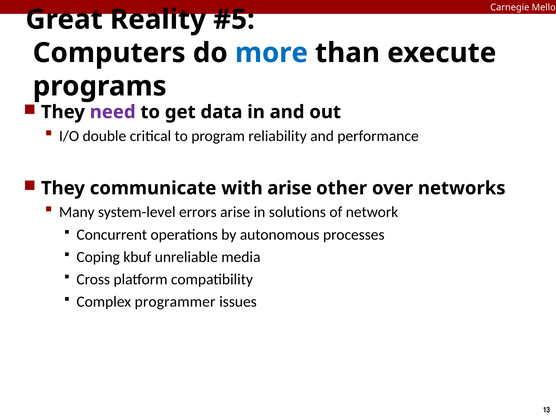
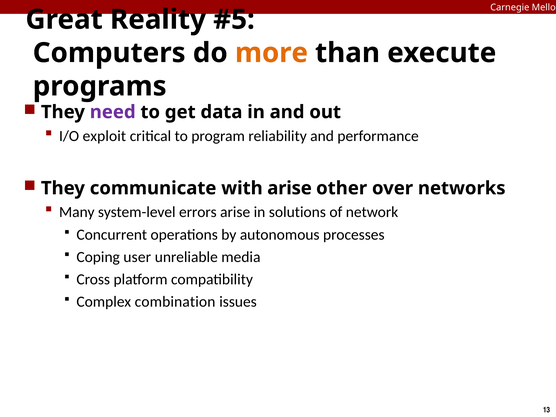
more colour: blue -> orange
double: double -> exploit
kbuf: kbuf -> user
programmer: programmer -> combination
